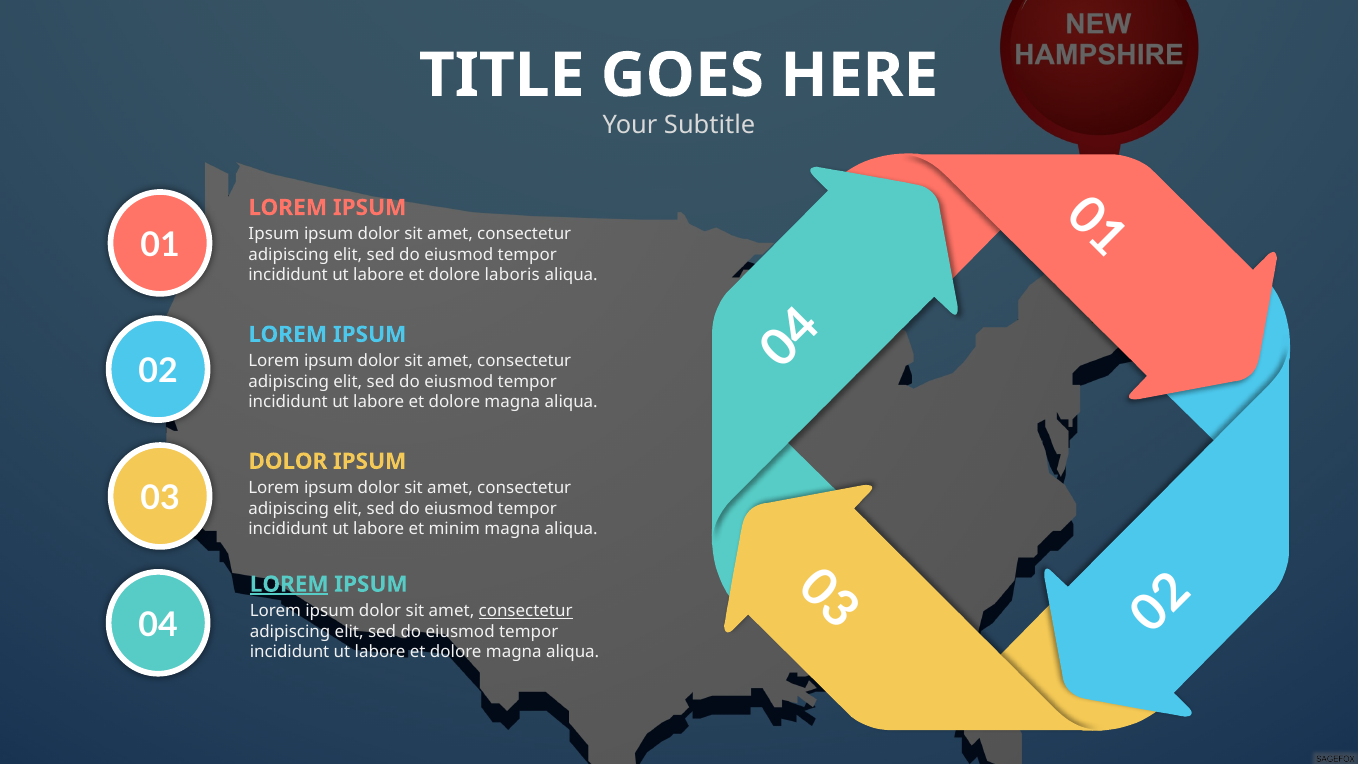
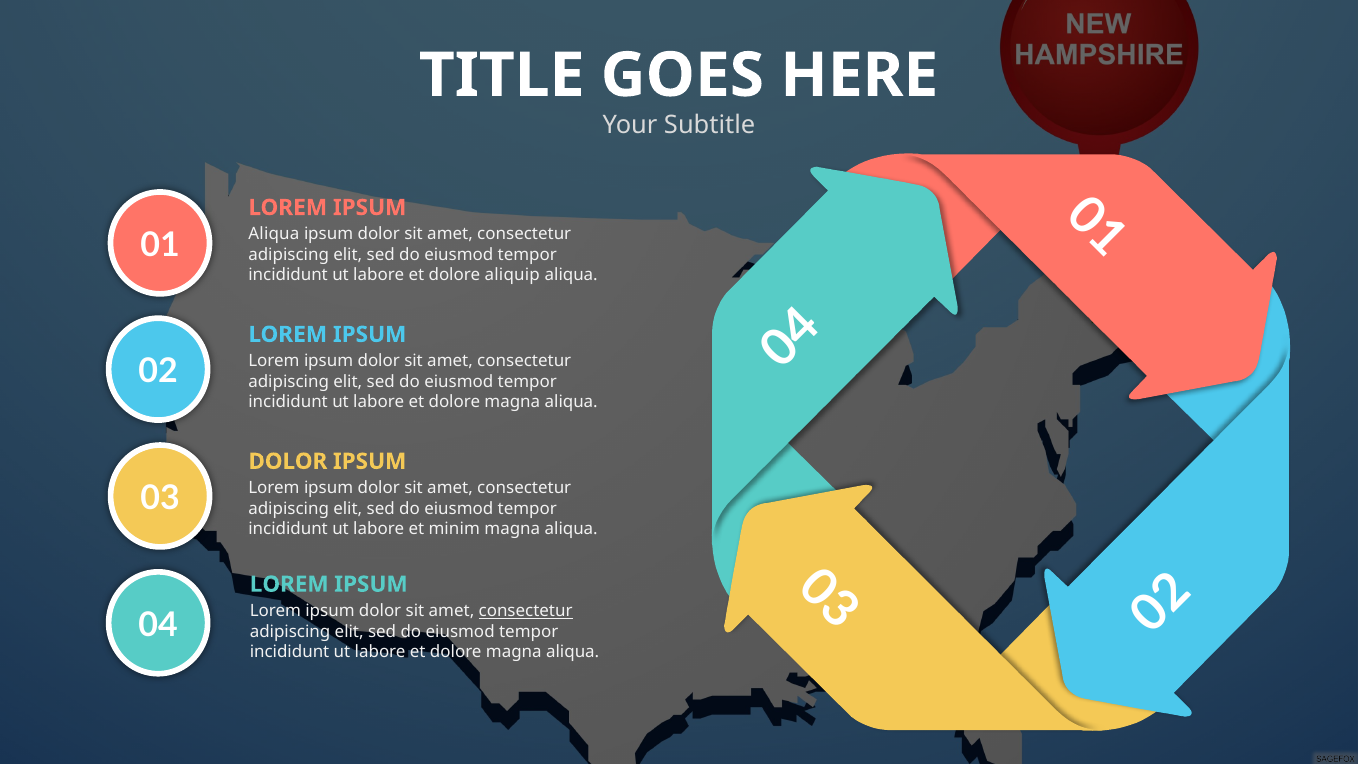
Ipsum at (274, 234): Ipsum -> Aliqua
laboris: laboris -> aliquip
LOREM at (289, 584) underline: present -> none
